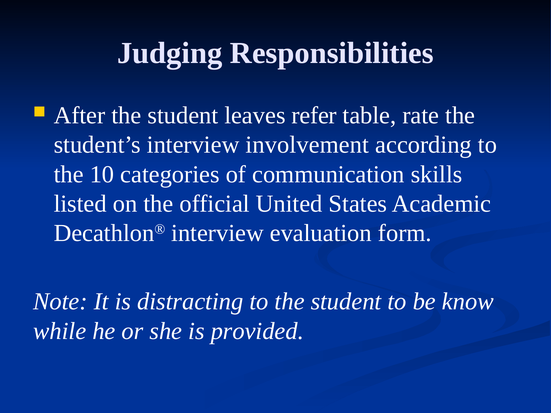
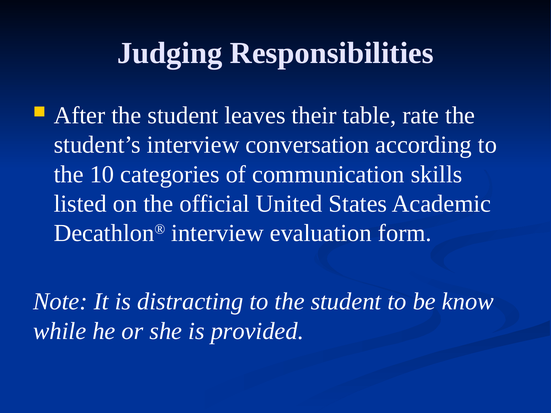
refer: refer -> their
involvement: involvement -> conversation
